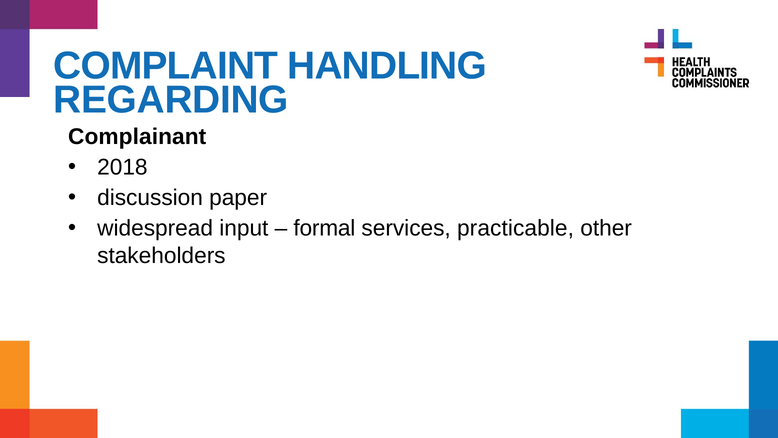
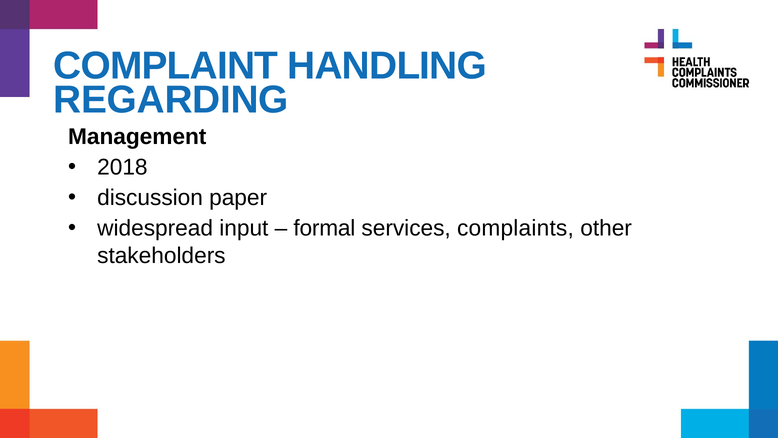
Complainant: Complainant -> Management
practicable: practicable -> complaints
